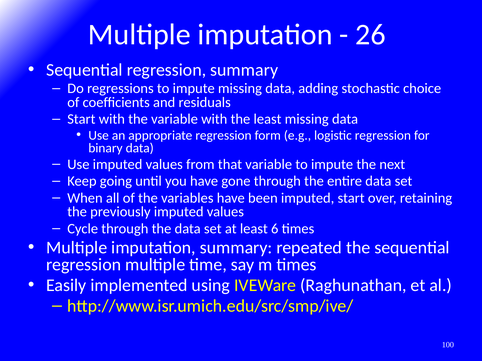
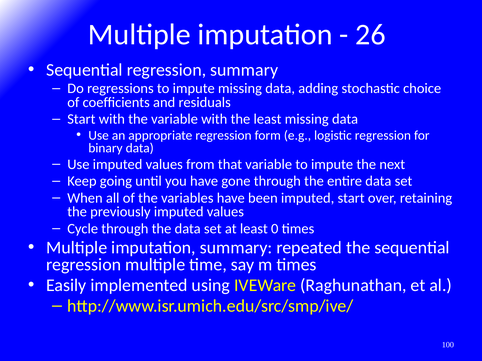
6: 6 -> 0
